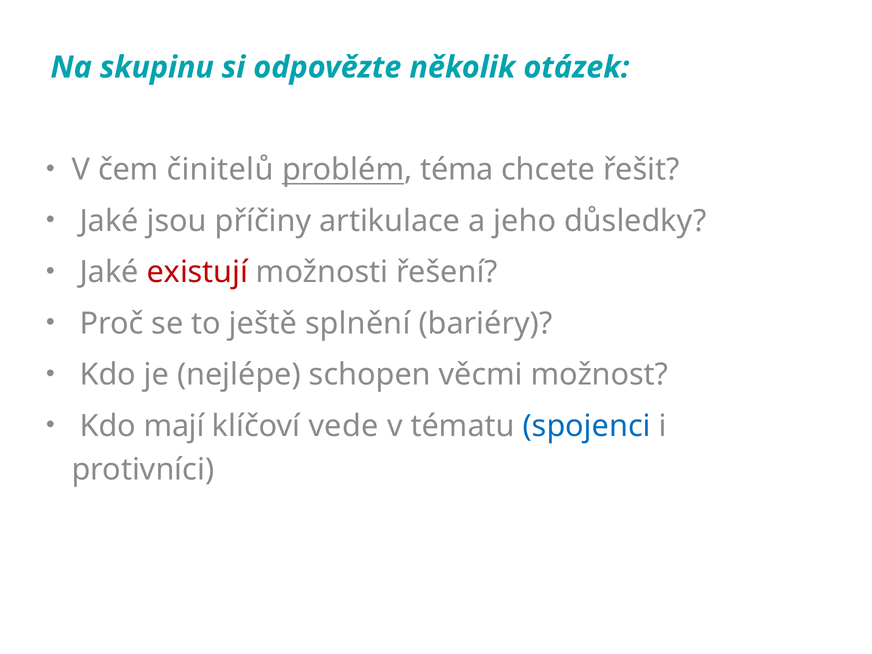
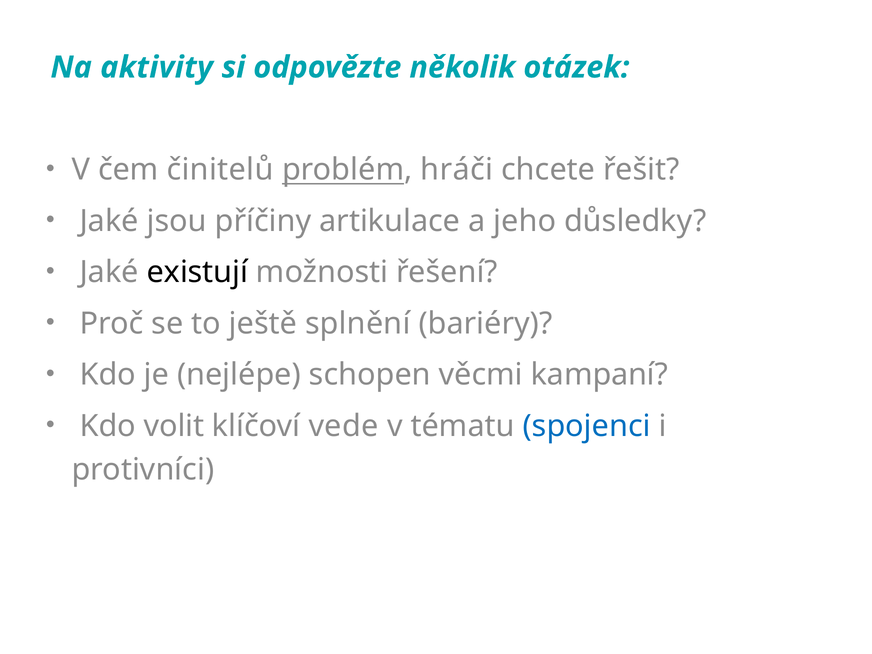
skupinu: skupinu -> aktivity
téma: téma -> hráči
existují colour: red -> black
možnost: možnost -> kampaní
mají: mají -> volit
